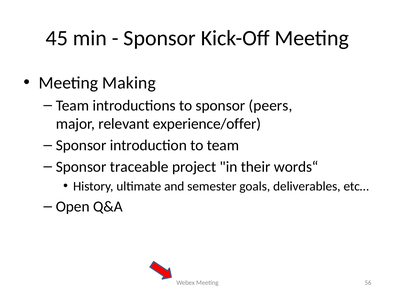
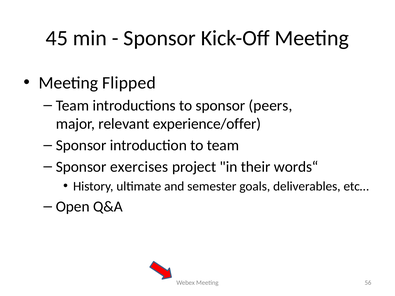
Making: Making -> Flipped
traceable: traceable -> exercises
